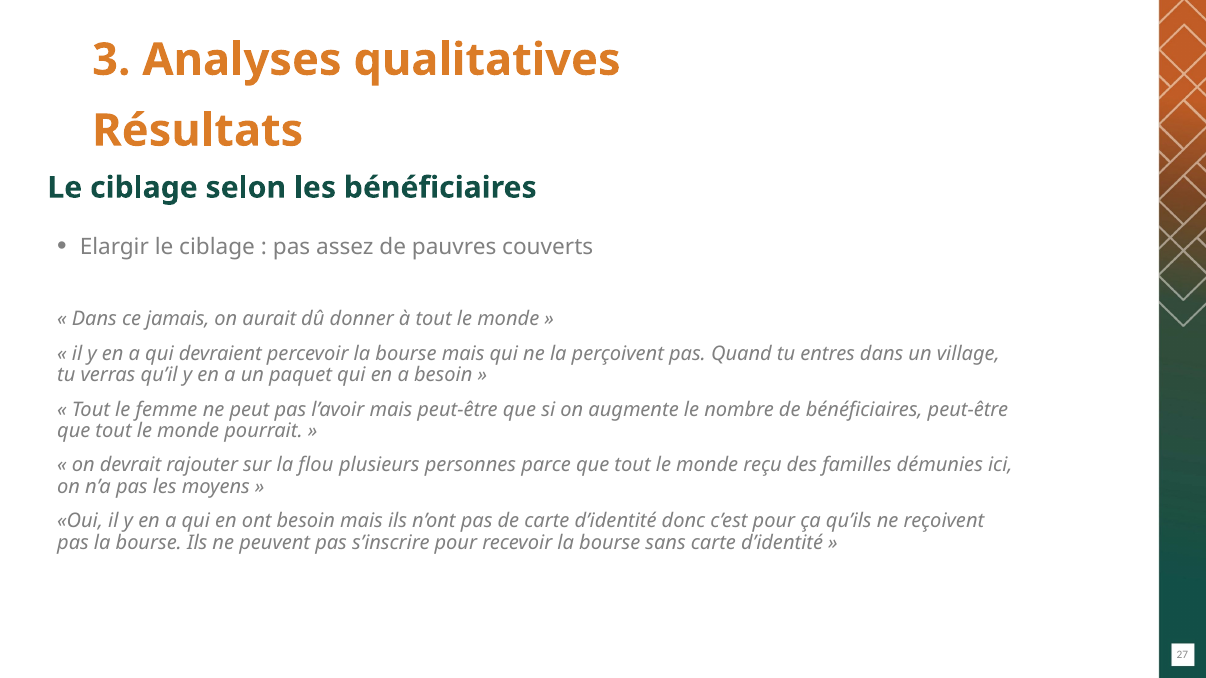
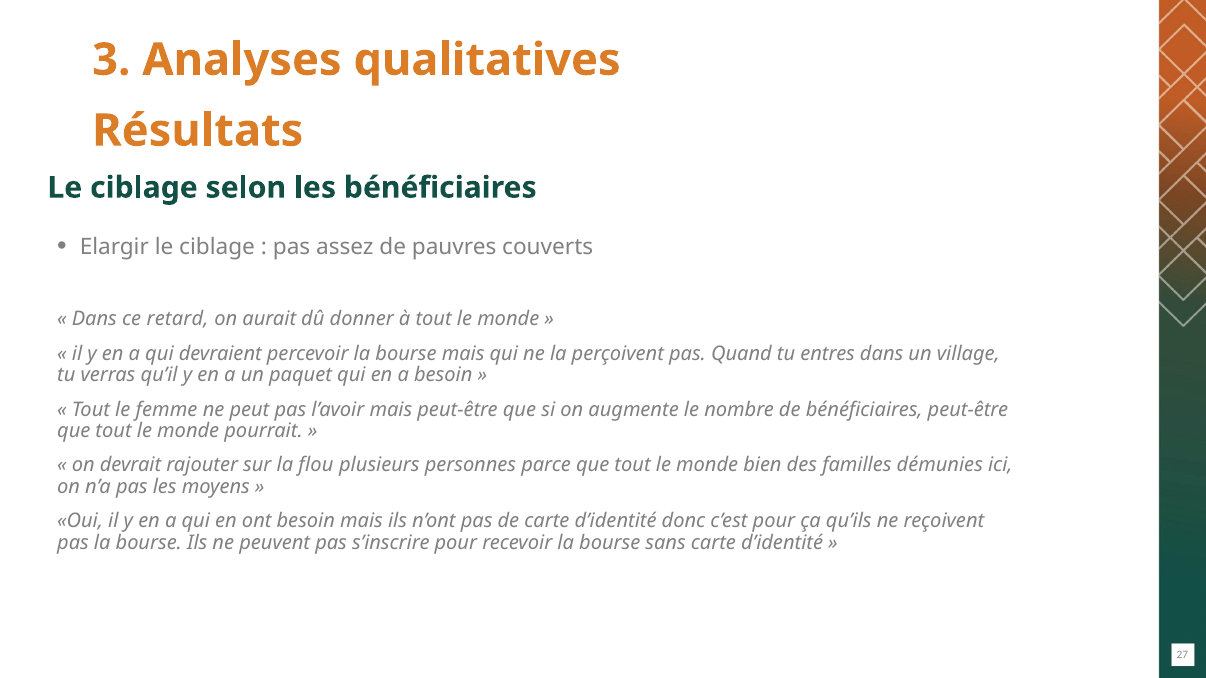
jamais: jamais -> retard
reçu: reçu -> bien
